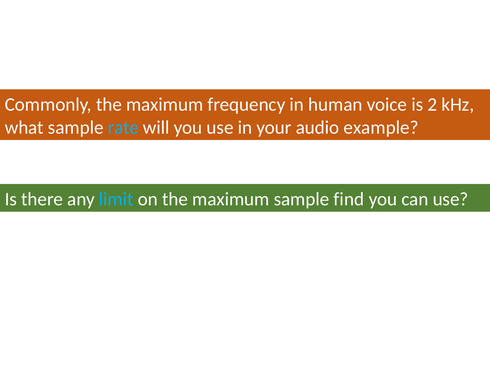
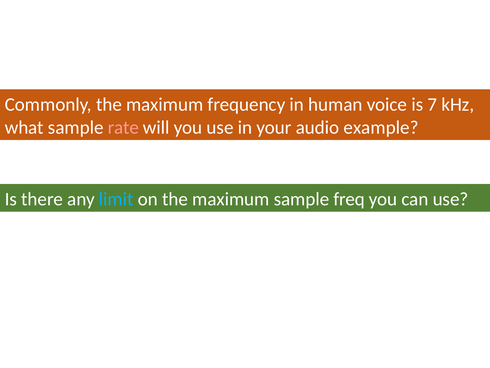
2: 2 -> 7
rate colour: light blue -> pink
find: find -> freq
